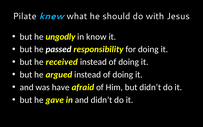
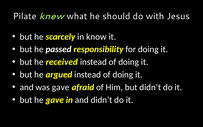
knew colour: light blue -> light green
ungodly: ungodly -> scarcely
was have: have -> gave
